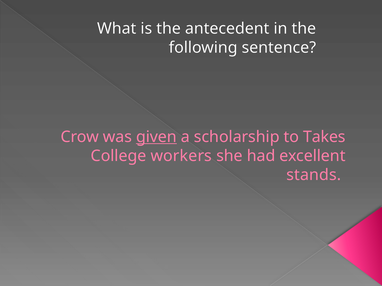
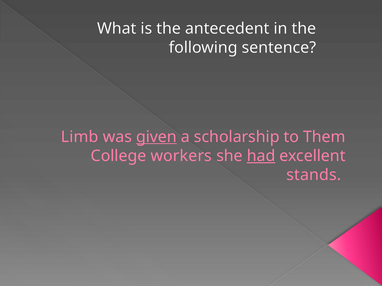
Crow: Crow -> Limb
Takes: Takes -> Them
had underline: none -> present
